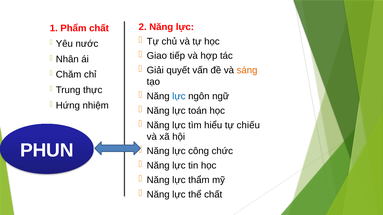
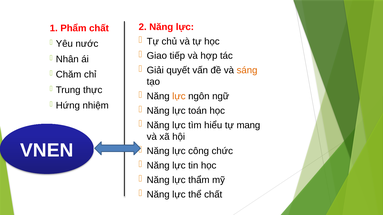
lực at (179, 96) colour: blue -> orange
chiếu: chiếu -> mang
PHUN: PHUN -> VNEN
